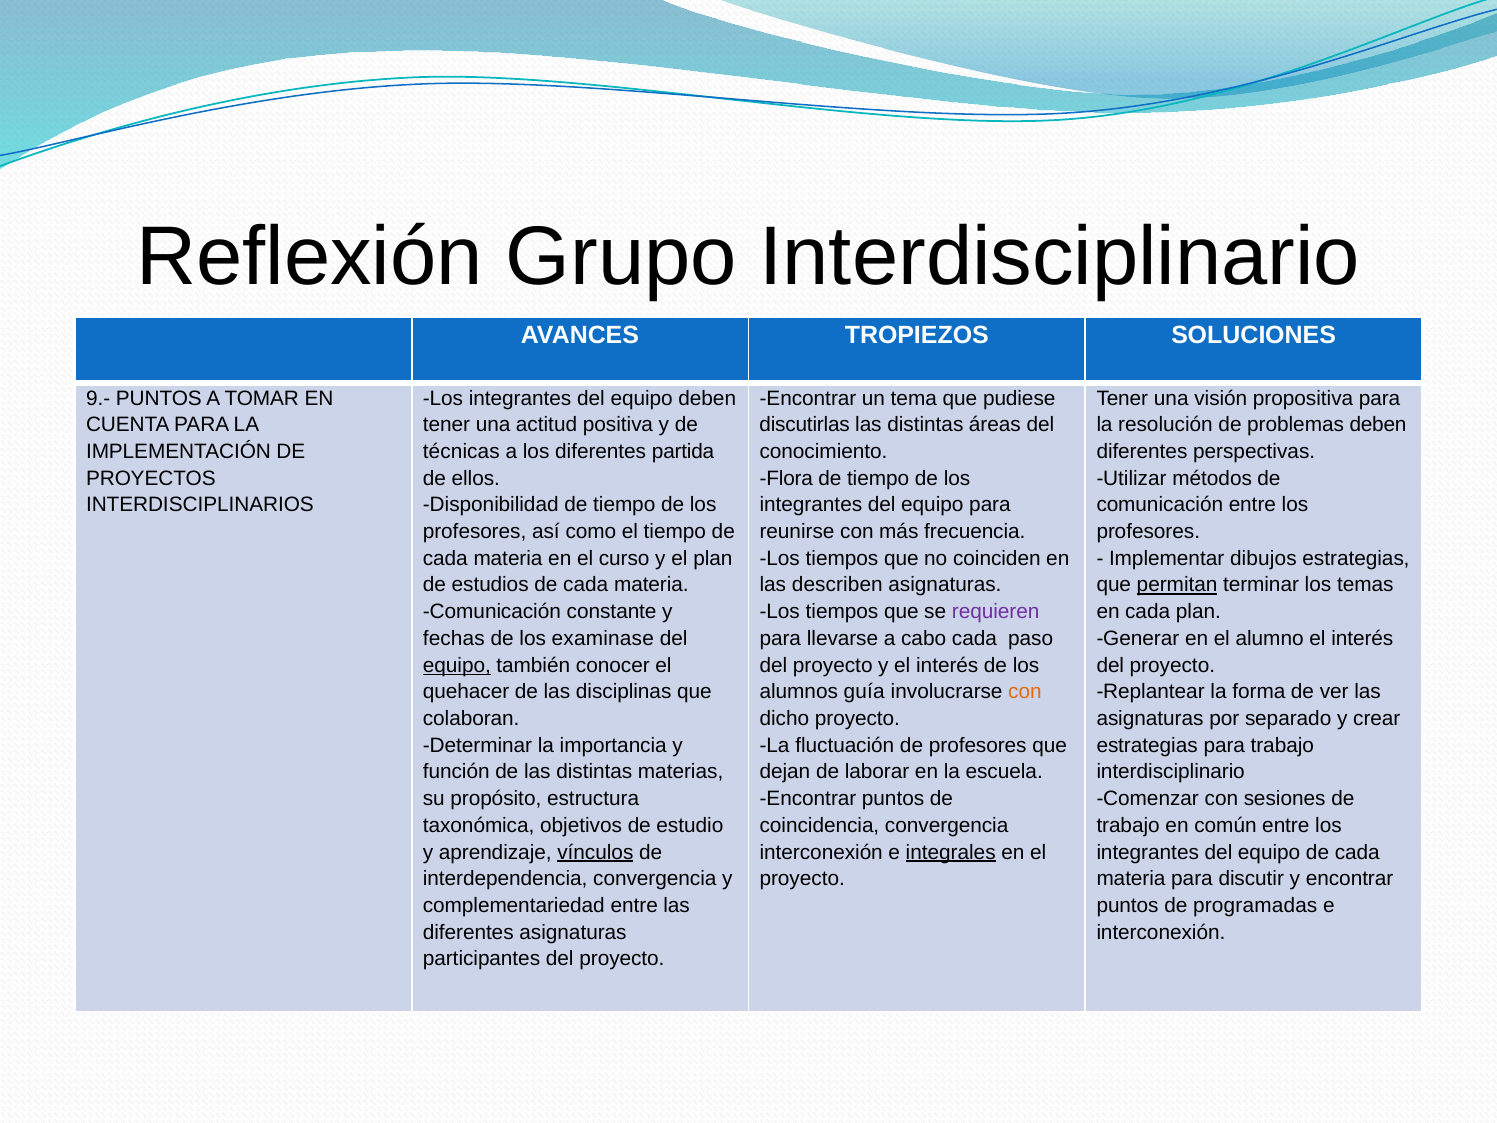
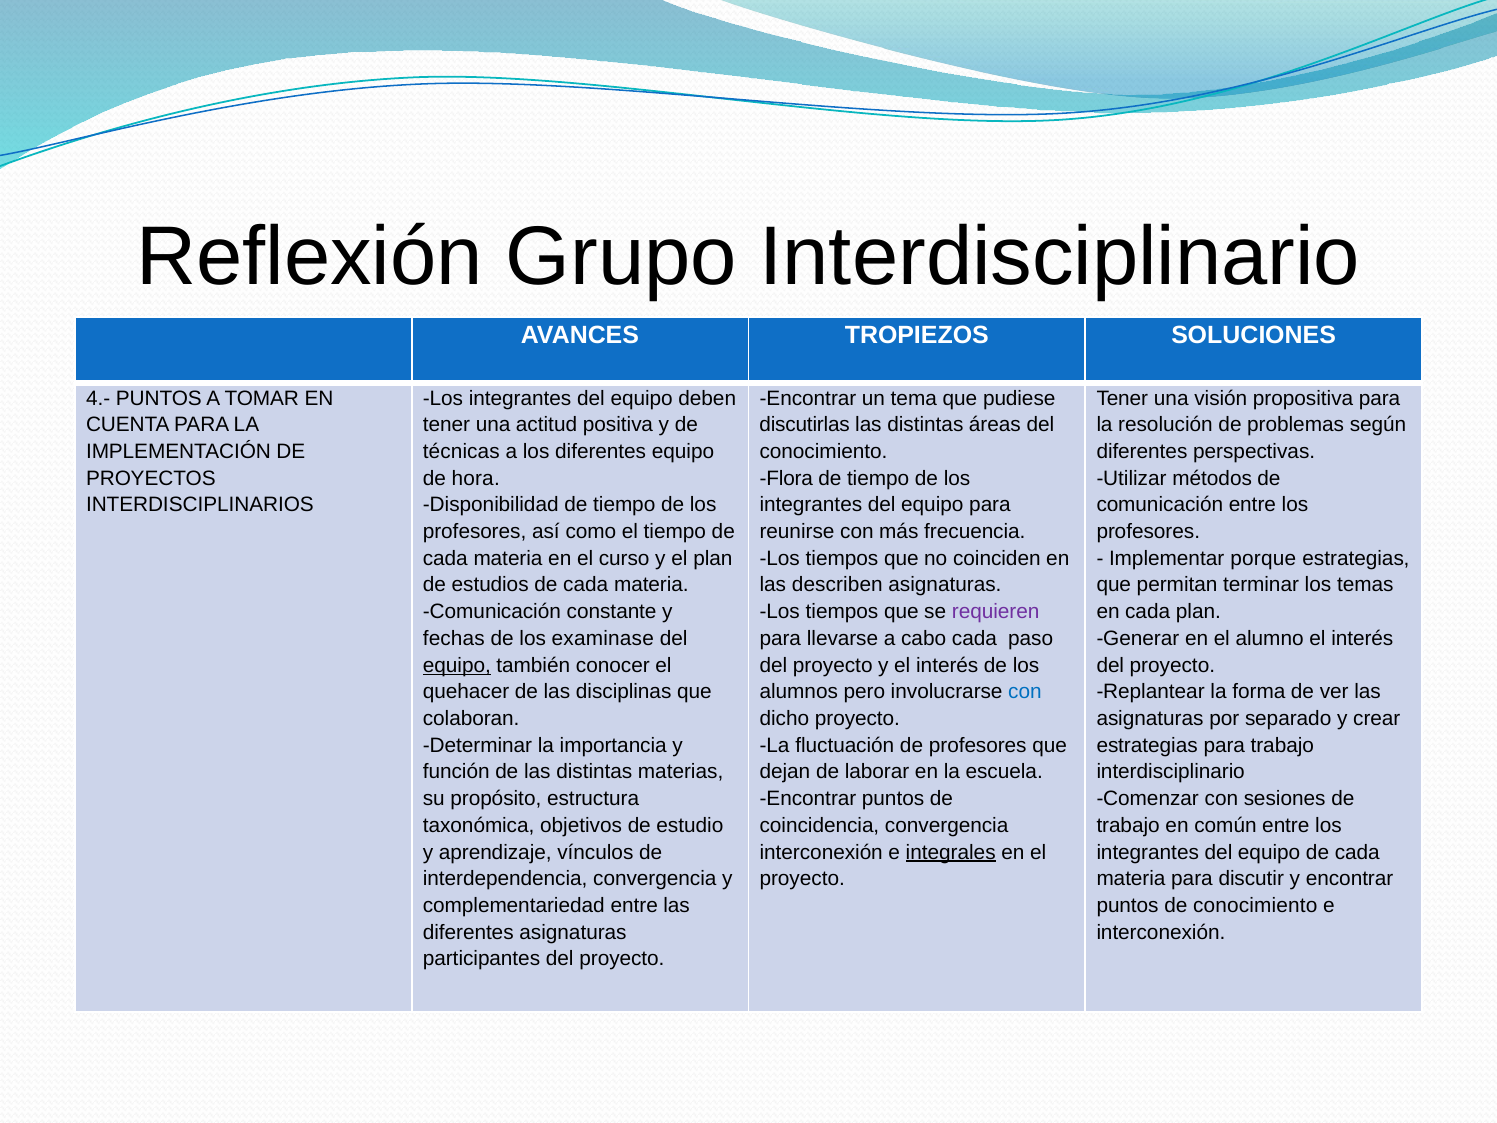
9.-: 9.- -> 4.-
problemas deben: deben -> según
diferentes partida: partida -> equipo
ellos: ellos -> hora
dibujos: dibujos -> porque
permitan underline: present -> none
guía: guía -> pero
con at (1025, 692) colour: orange -> blue
vínculos underline: present -> none
de programadas: programadas -> conocimiento
